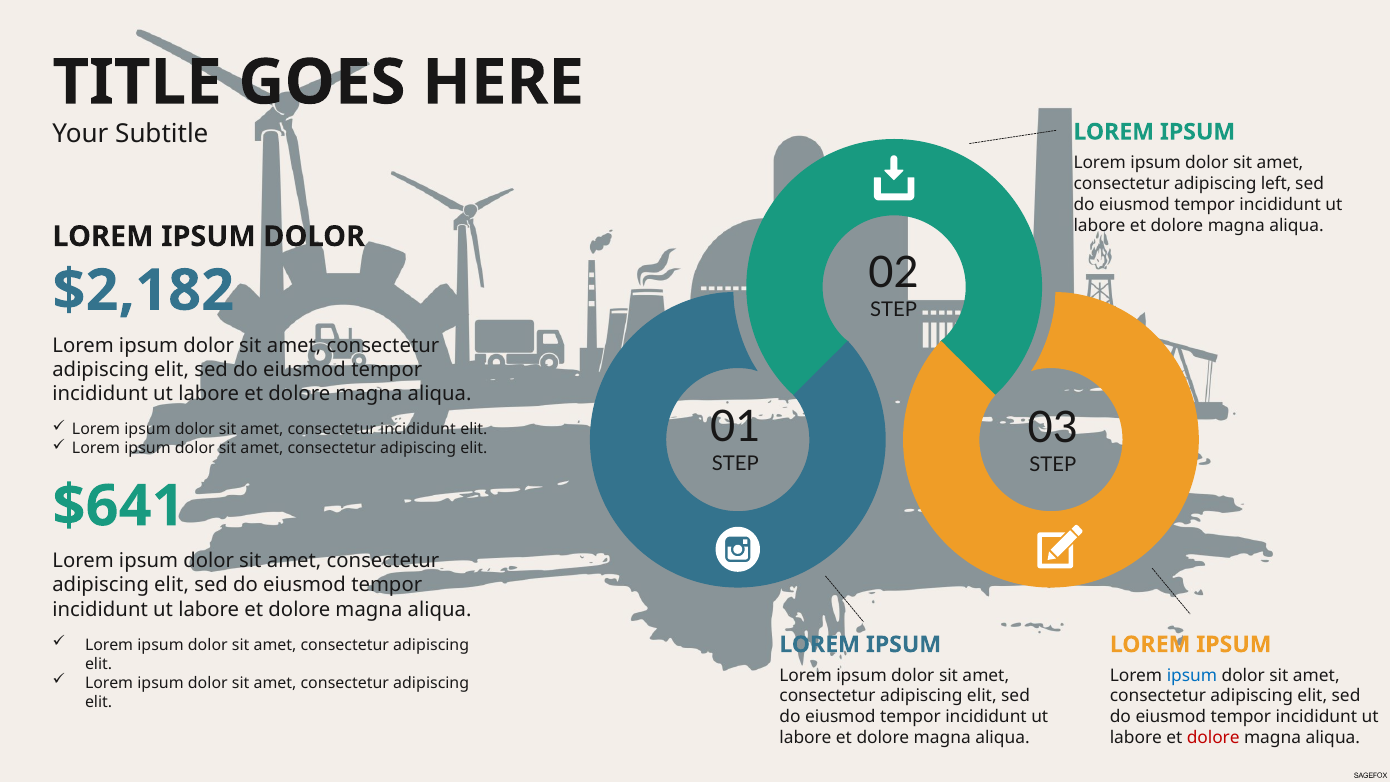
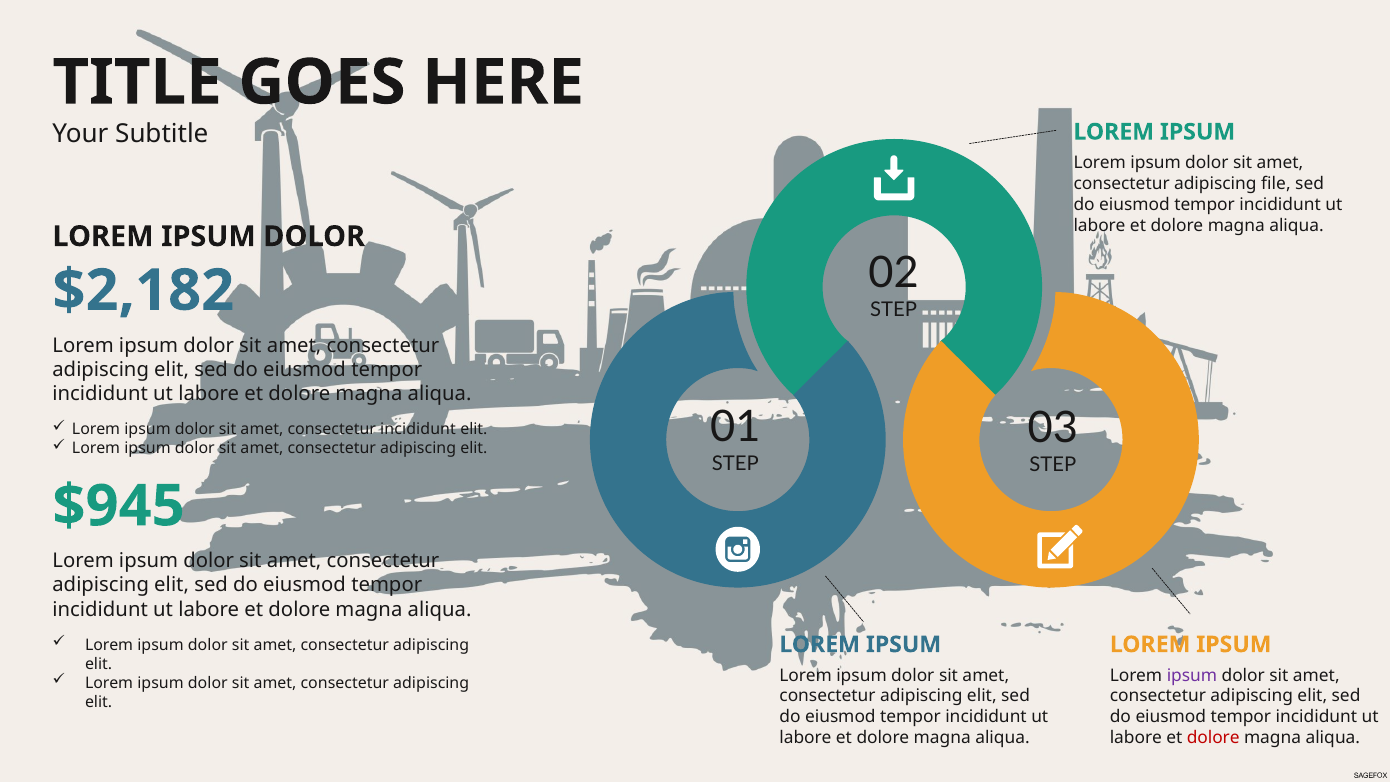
left: left -> file
$641: $641 -> $945
ipsum at (1192, 675) colour: blue -> purple
